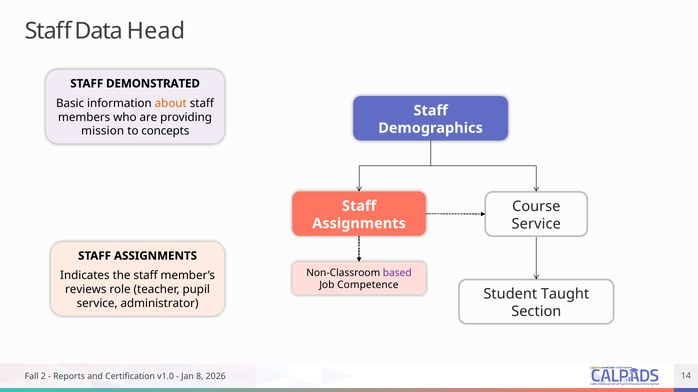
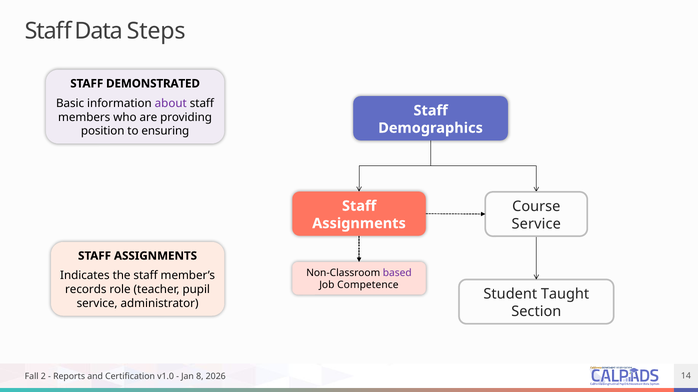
Head: Head -> Steps
about colour: orange -> purple
mission: mission -> position
concepts: concepts -> ensuring
reviews: reviews -> records
